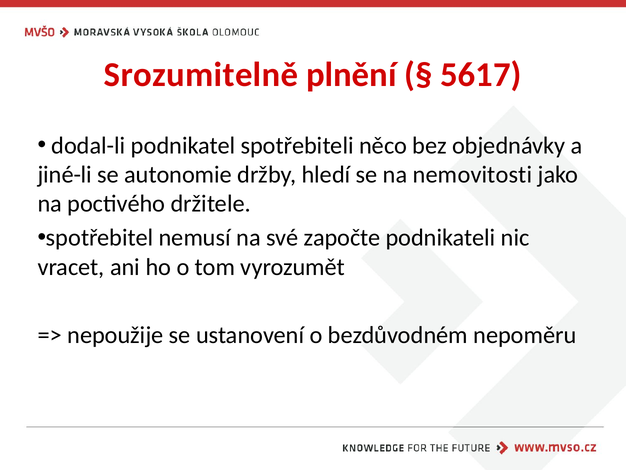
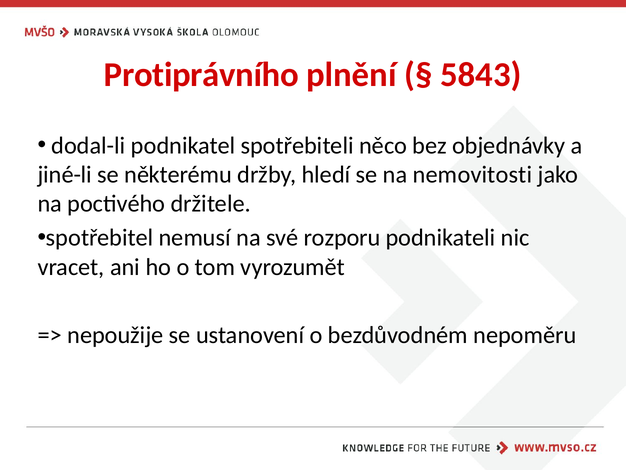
Srozumitelně: Srozumitelně -> Protiprávního
5617: 5617 -> 5843
autonomie: autonomie -> některému
započte: započte -> rozporu
